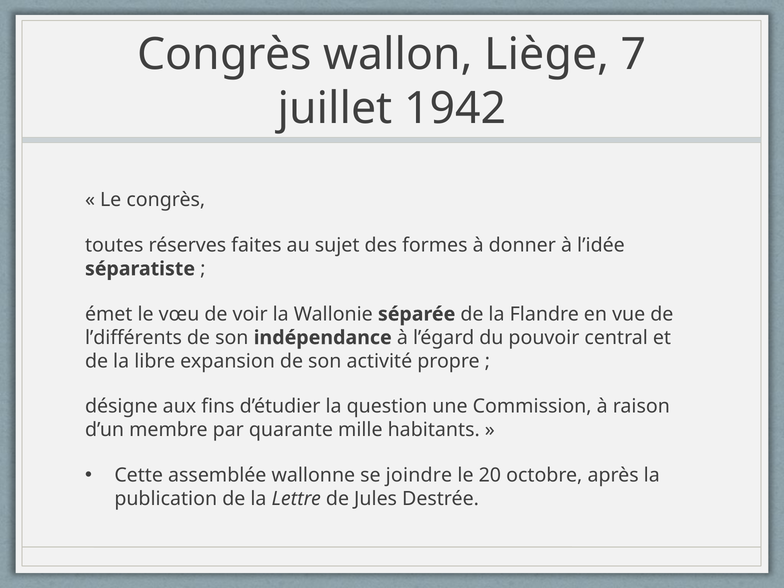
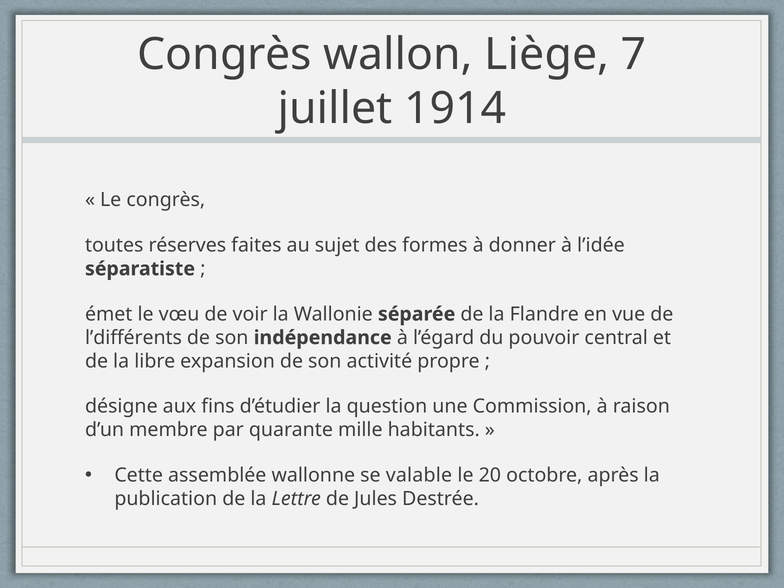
1942: 1942 -> 1914
joindre: joindre -> valable
